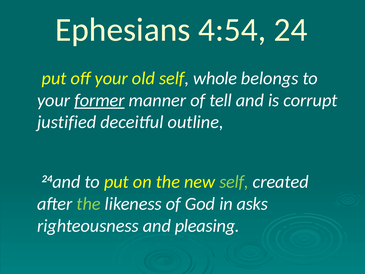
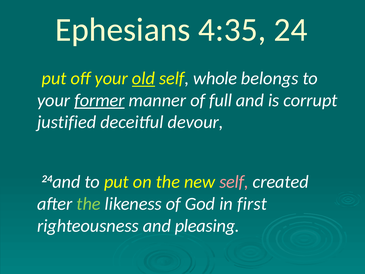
4:54: 4:54 -> 4:35
old underline: none -> present
tell: tell -> full
outline: outline -> devour
self at (234, 182) colour: light green -> pink
asks: asks -> first
